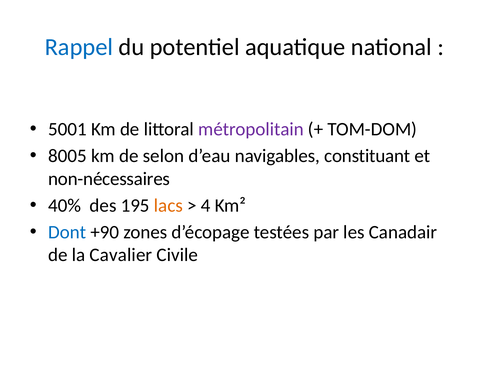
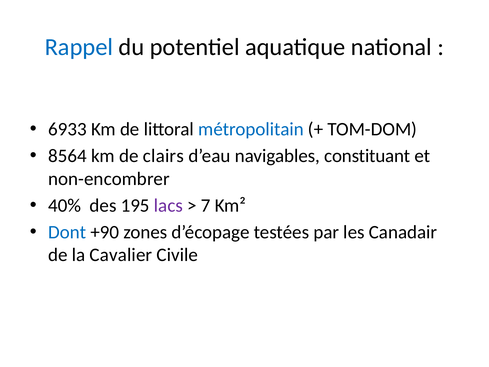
5001: 5001 -> 6933
métropolitain colour: purple -> blue
8005: 8005 -> 8564
selon: selon -> clairs
non-nécessaires: non-nécessaires -> non-encombrer
lacs colour: orange -> purple
4: 4 -> 7
